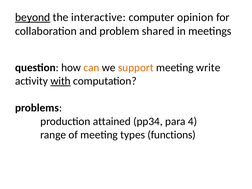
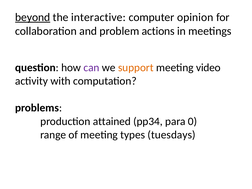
shared: shared -> actions
can colour: orange -> purple
write: write -> video
with underline: present -> none
4: 4 -> 0
functions: functions -> tuesdays
